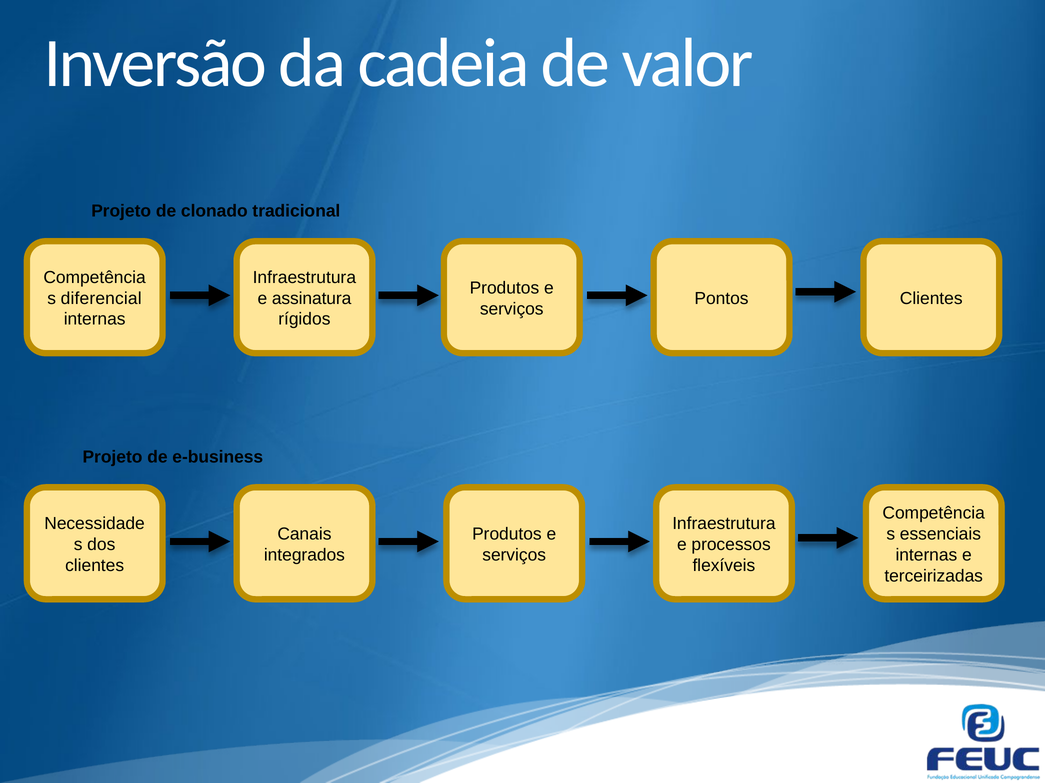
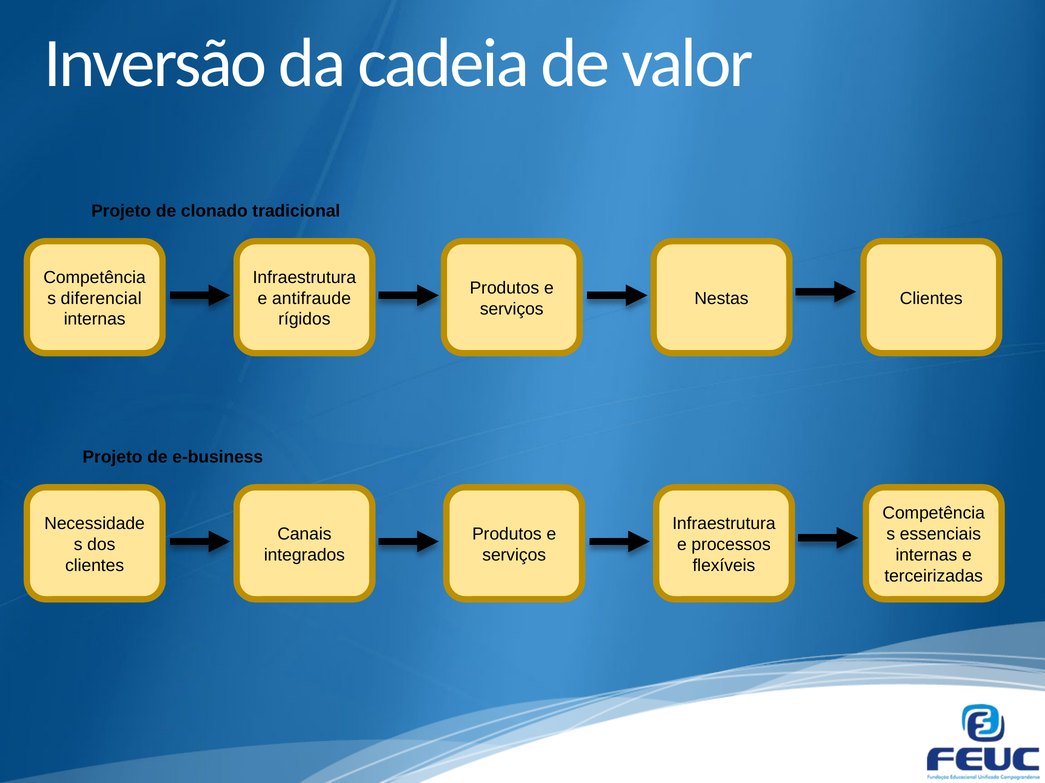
Pontos: Pontos -> Nestas
assinatura: assinatura -> antifraude
